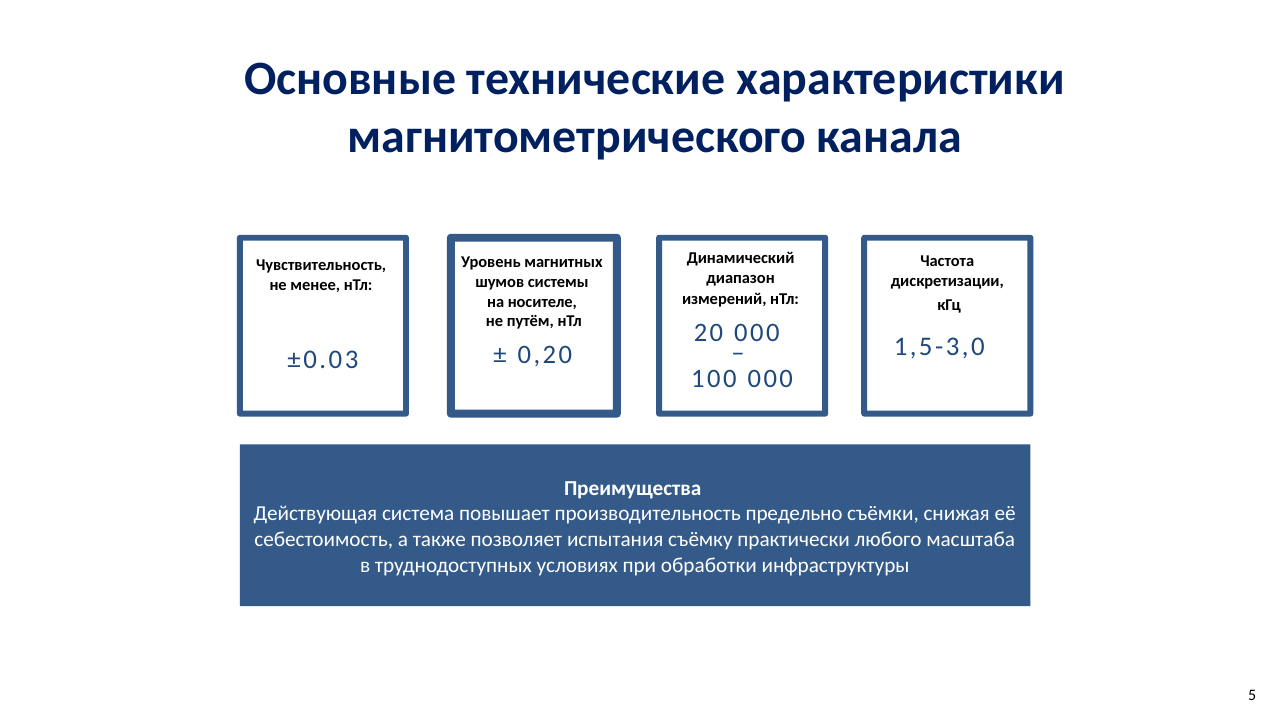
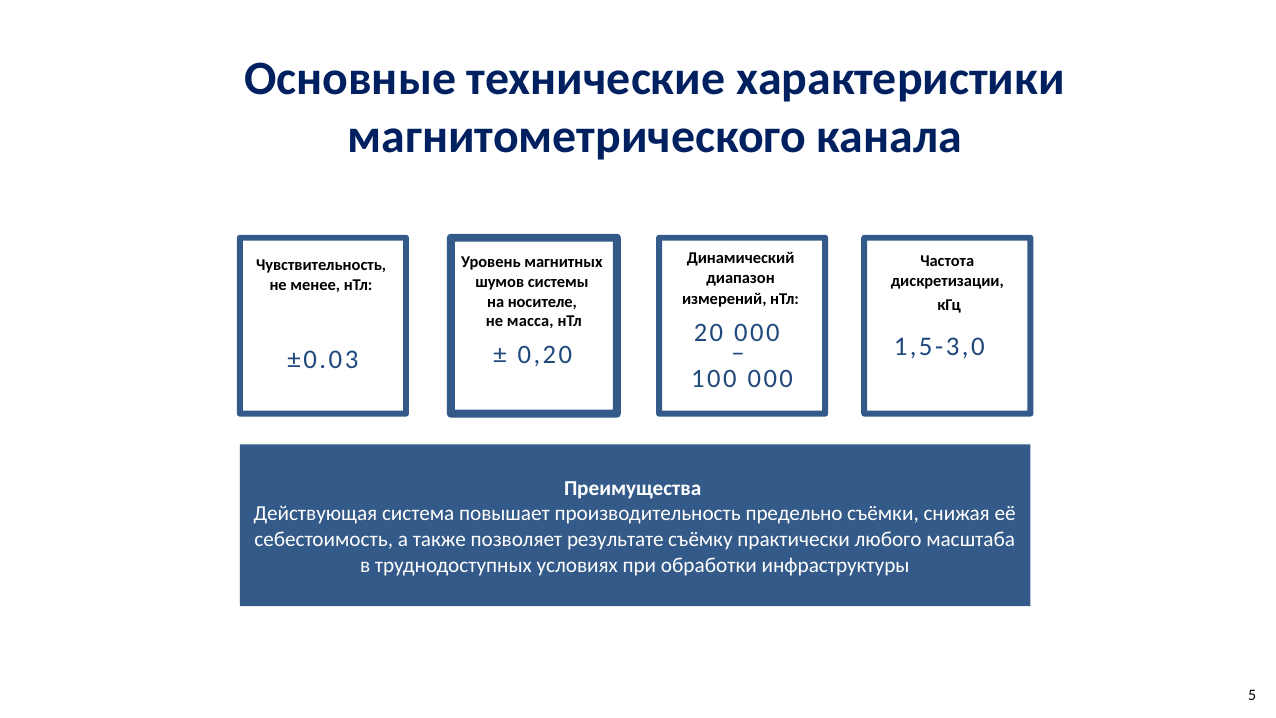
путём: путём -> масса
испытания: испытания -> результате
